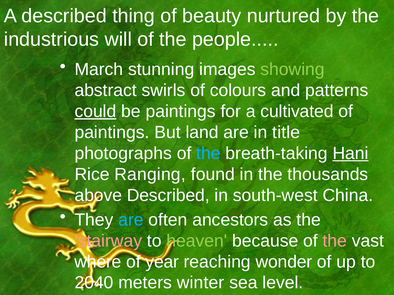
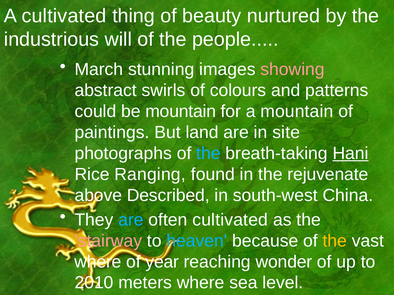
A described: described -> cultivated
showing colour: light green -> pink
could underline: present -> none
be paintings: paintings -> mountain
a cultivated: cultivated -> mountain
title: title -> site
thousands: thousands -> rejuvenate
often ancestors: ancestors -> cultivated
heaven colour: light green -> light blue
the at (335, 241) colour: pink -> yellow
2040: 2040 -> 2010
meters winter: winter -> where
